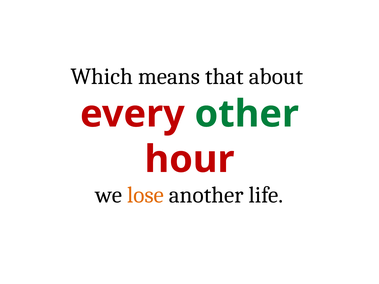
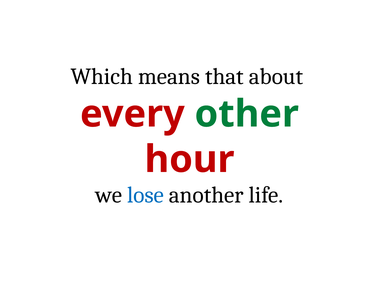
lose colour: orange -> blue
